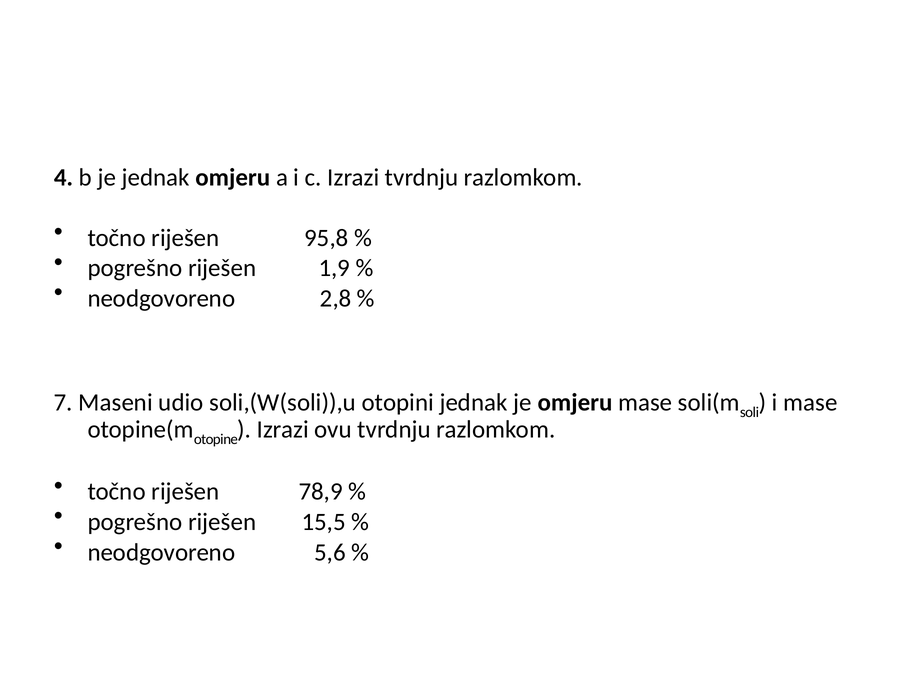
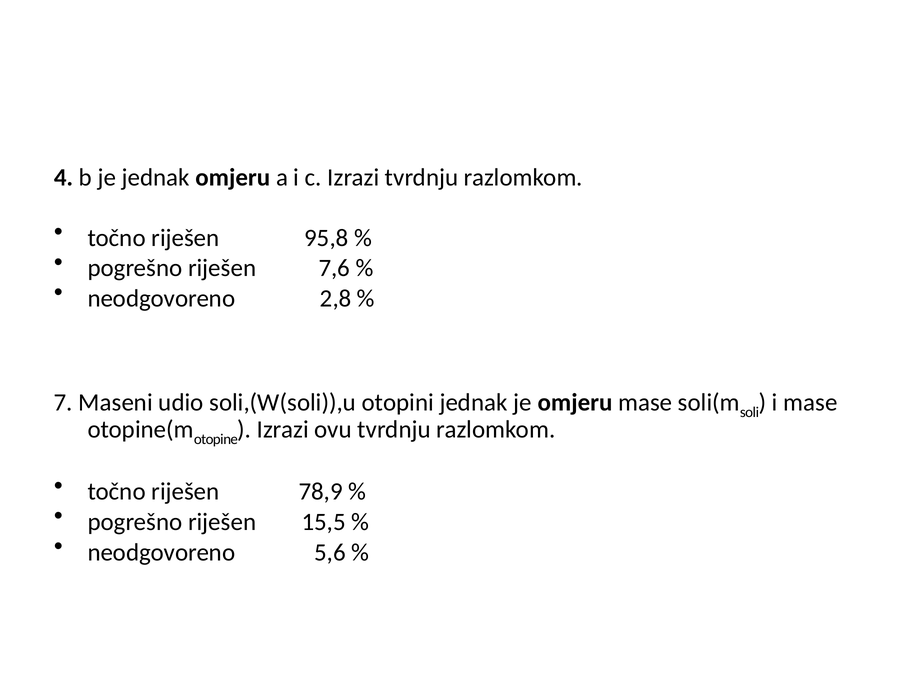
1,9: 1,9 -> 7,6
